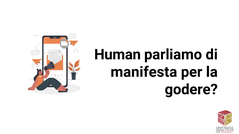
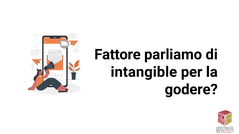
Human: Human -> Fattore
manifesta: manifesta -> intangible
